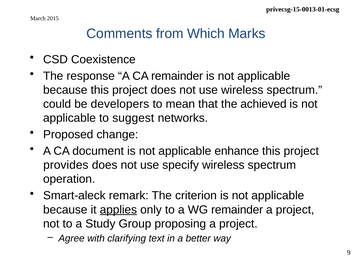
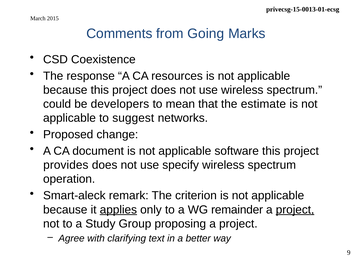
Which: Which -> Going
CA remainder: remainder -> resources
achieved: achieved -> estimate
enhance: enhance -> software
project at (295, 210) underline: none -> present
